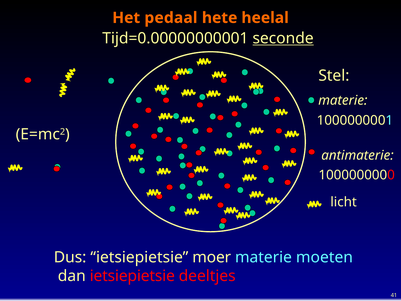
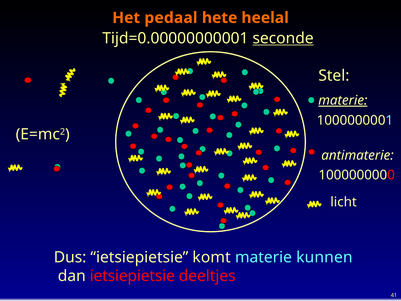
materie at (343, 100) underline: none -> present
moer: moer -> komt
moeten: moeten -> kunnen
